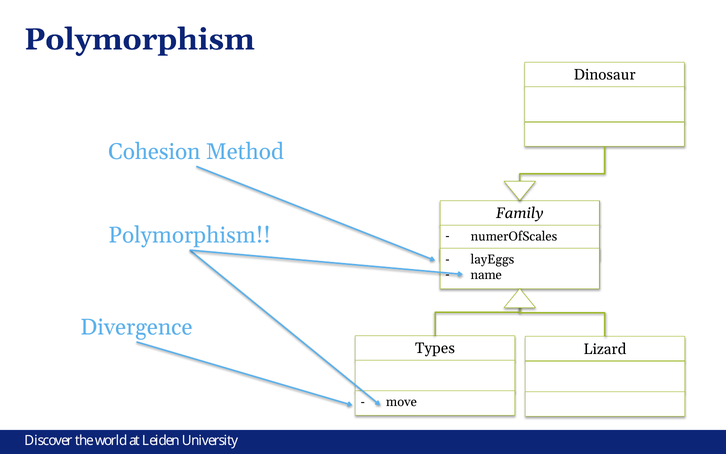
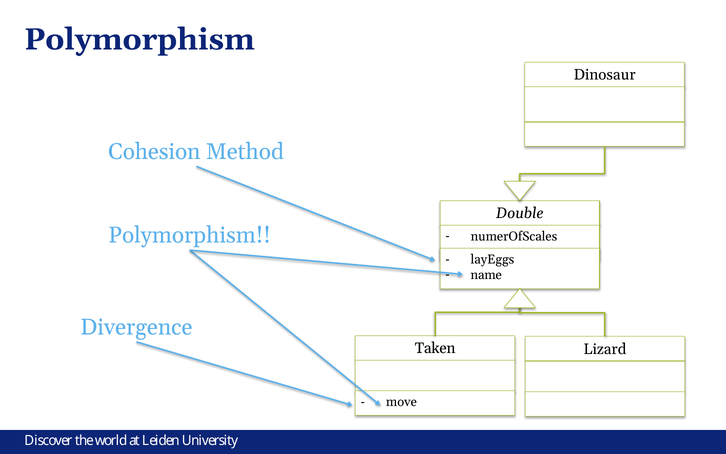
Family: Family -> Double
Types: Types -> Taken
